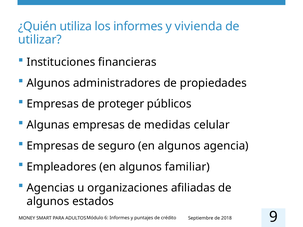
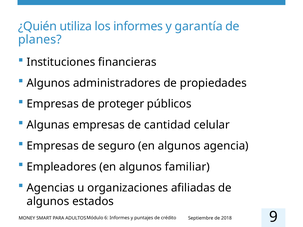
vivienda: vivienda -> garantía
utilizar: utilizar -> planes
medidas: medidas -> cantidad
